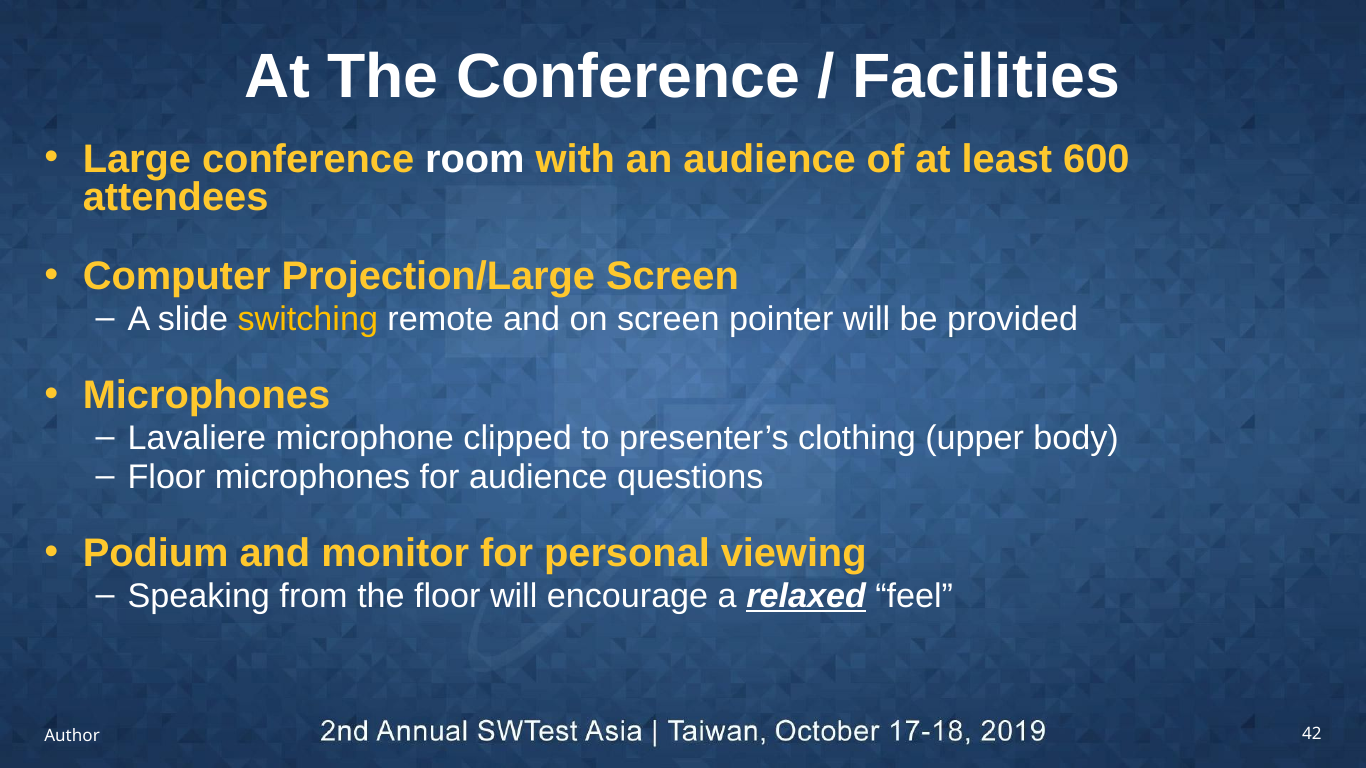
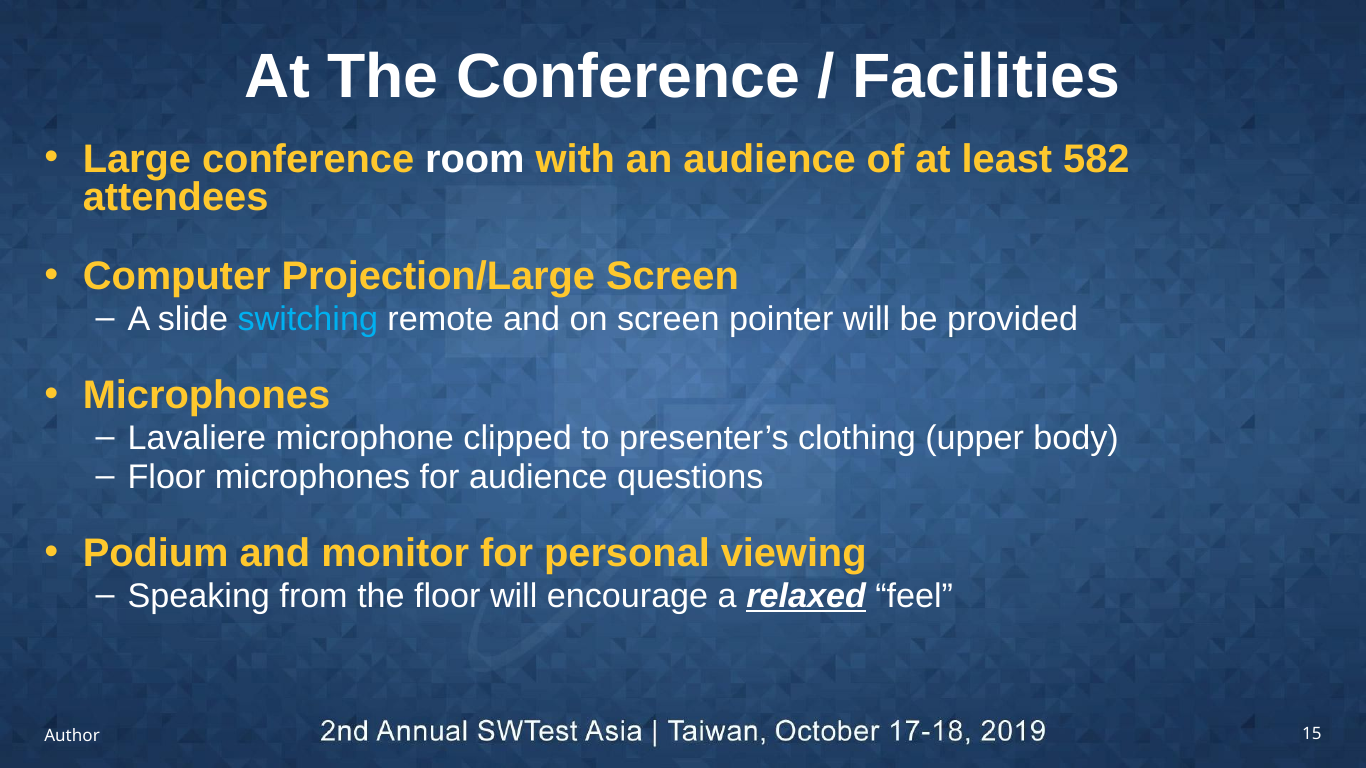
600: 600 -> 582
switching colour: yellow -> light blue
42: 42 -> 15
